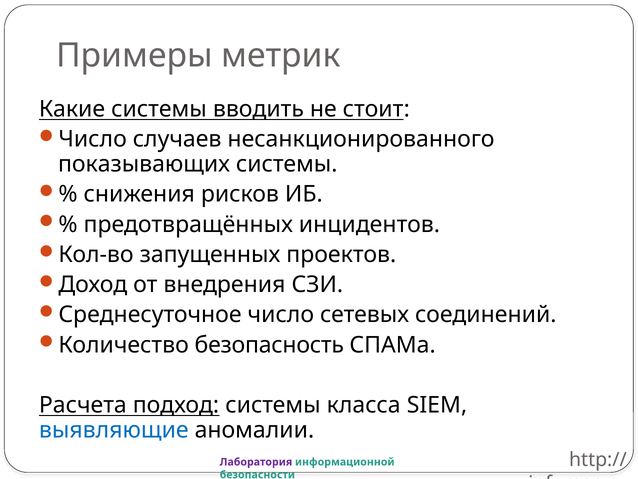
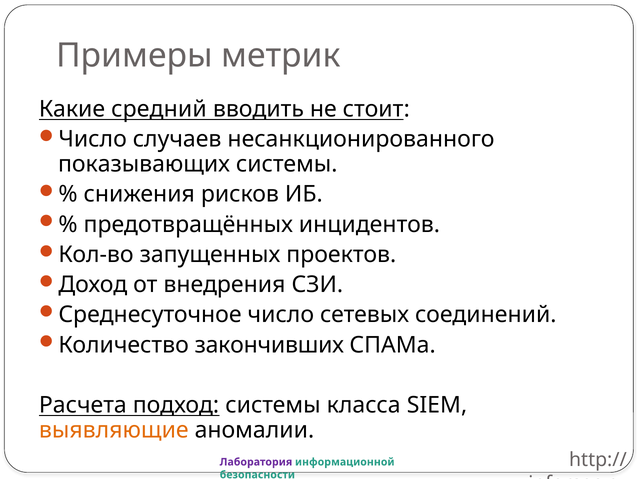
Какие системы: системы -> средний
безопасность: безопасность -> закончивших
выявляющие colour: blue -> orange
